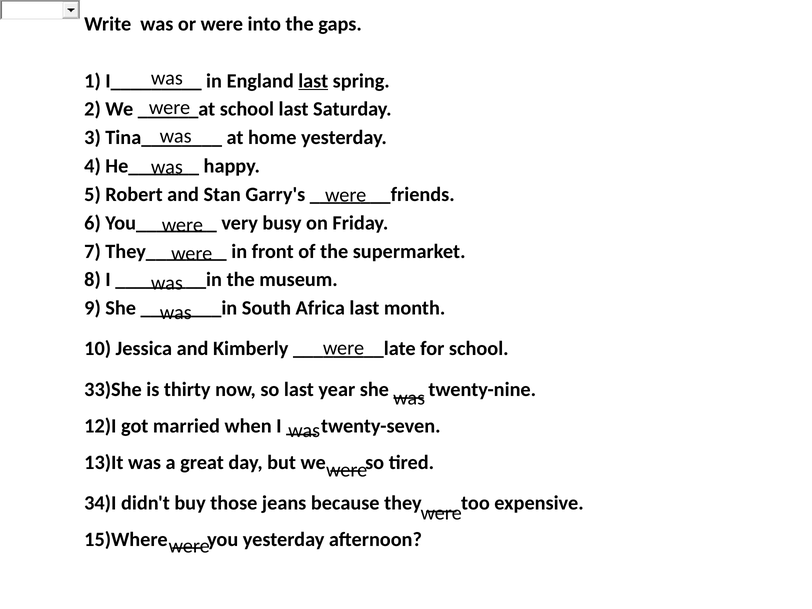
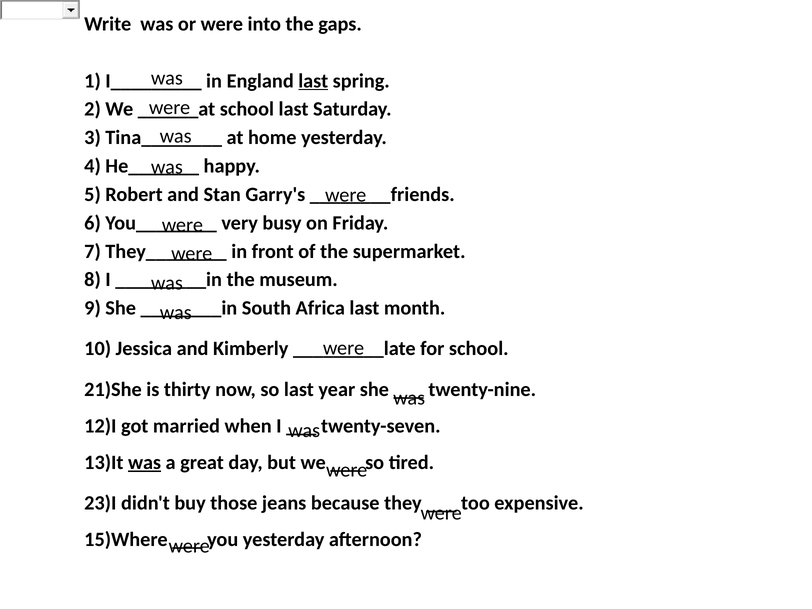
33)She: 33)She -> 21)She
was at (145, 462) underline: none -> present
34)I: 34)I -> 23)I
